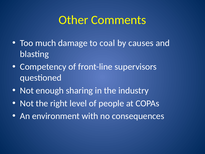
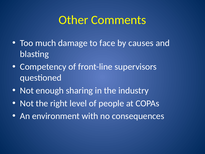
coal: coal -> face
